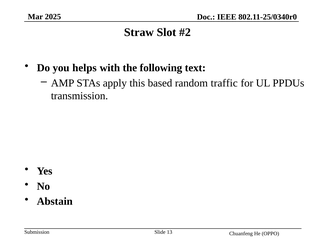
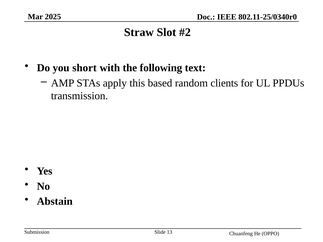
helps: helps -> short
traffic: traffic -> clients
